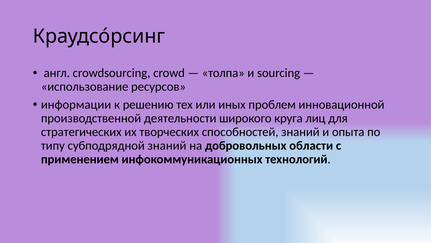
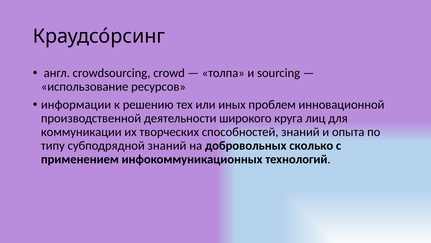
стратегических: стратегических -> коммуникации
области: области -> сколько
